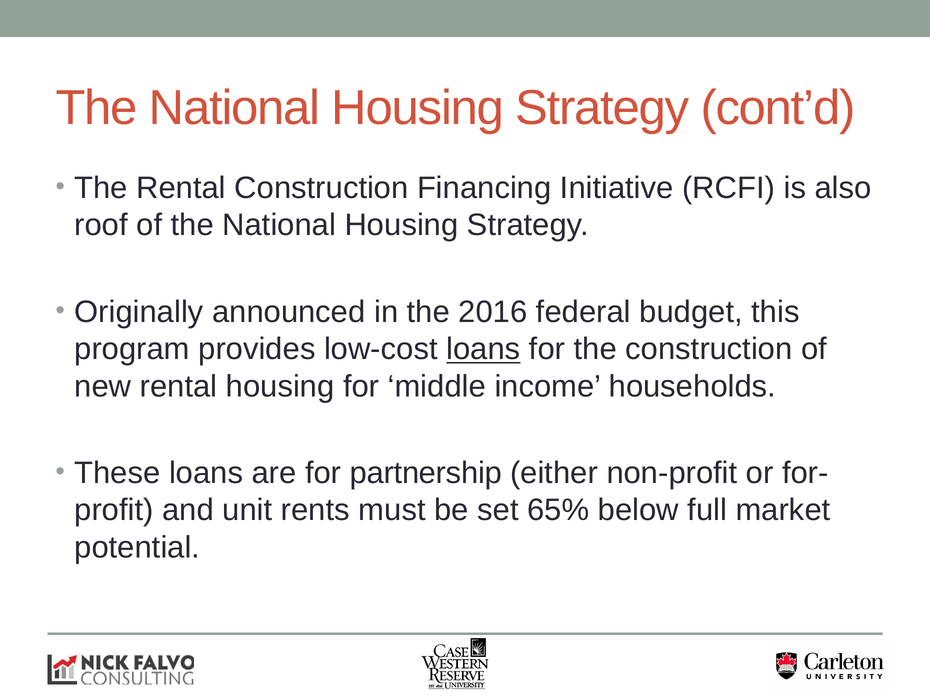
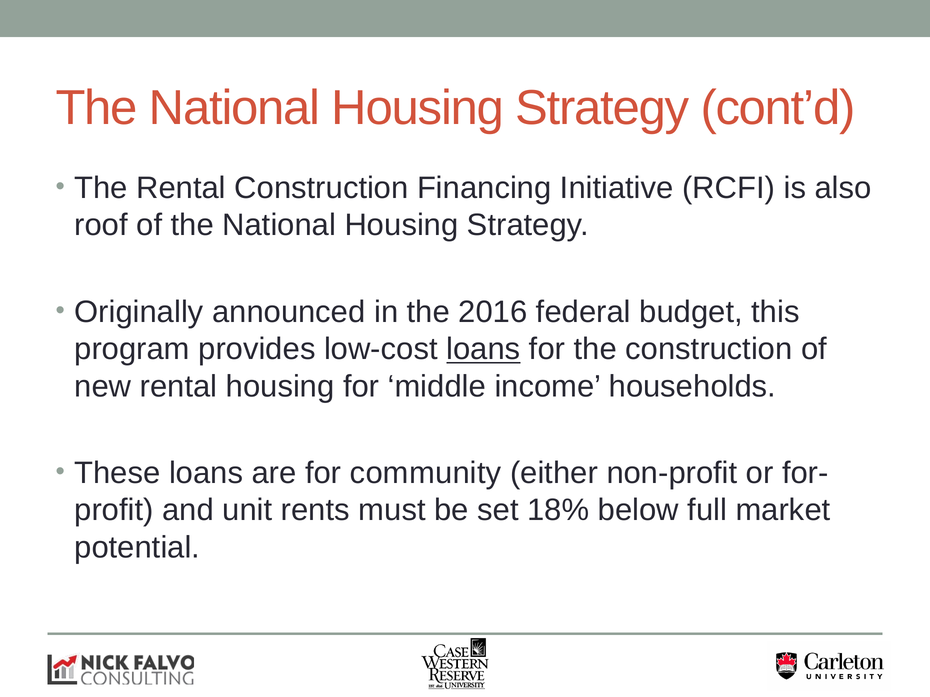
partnership: partnership -> community
65%: 65% -> 18%
